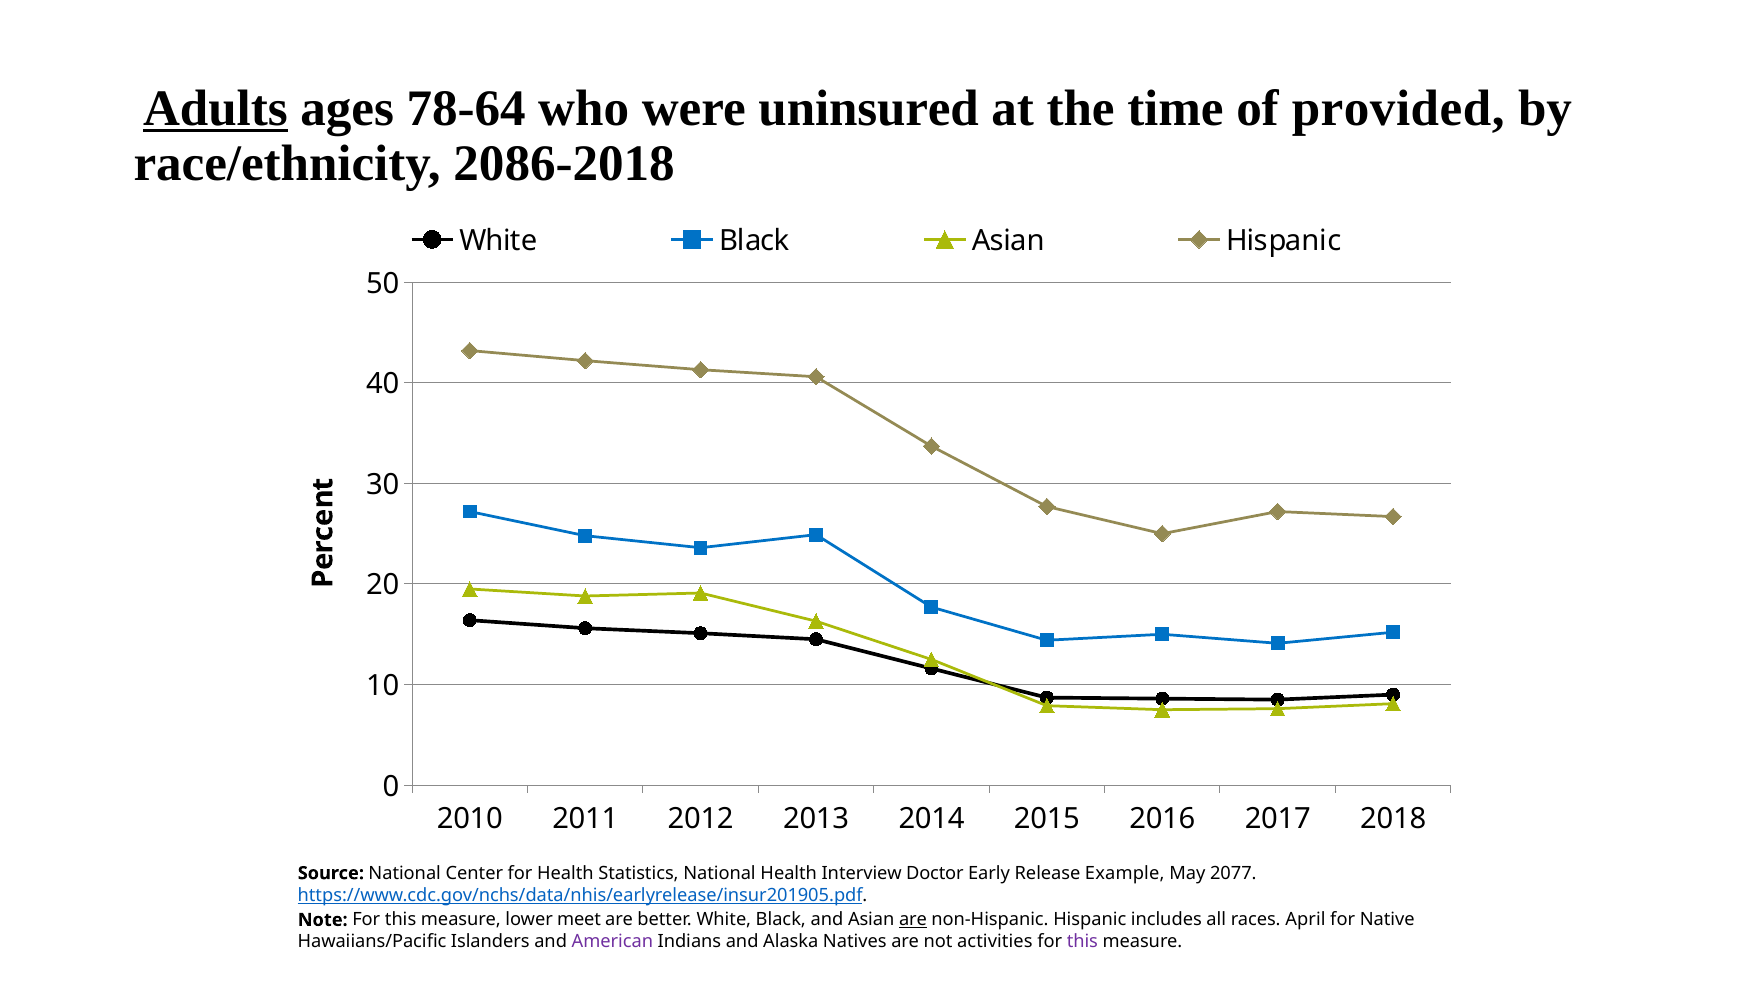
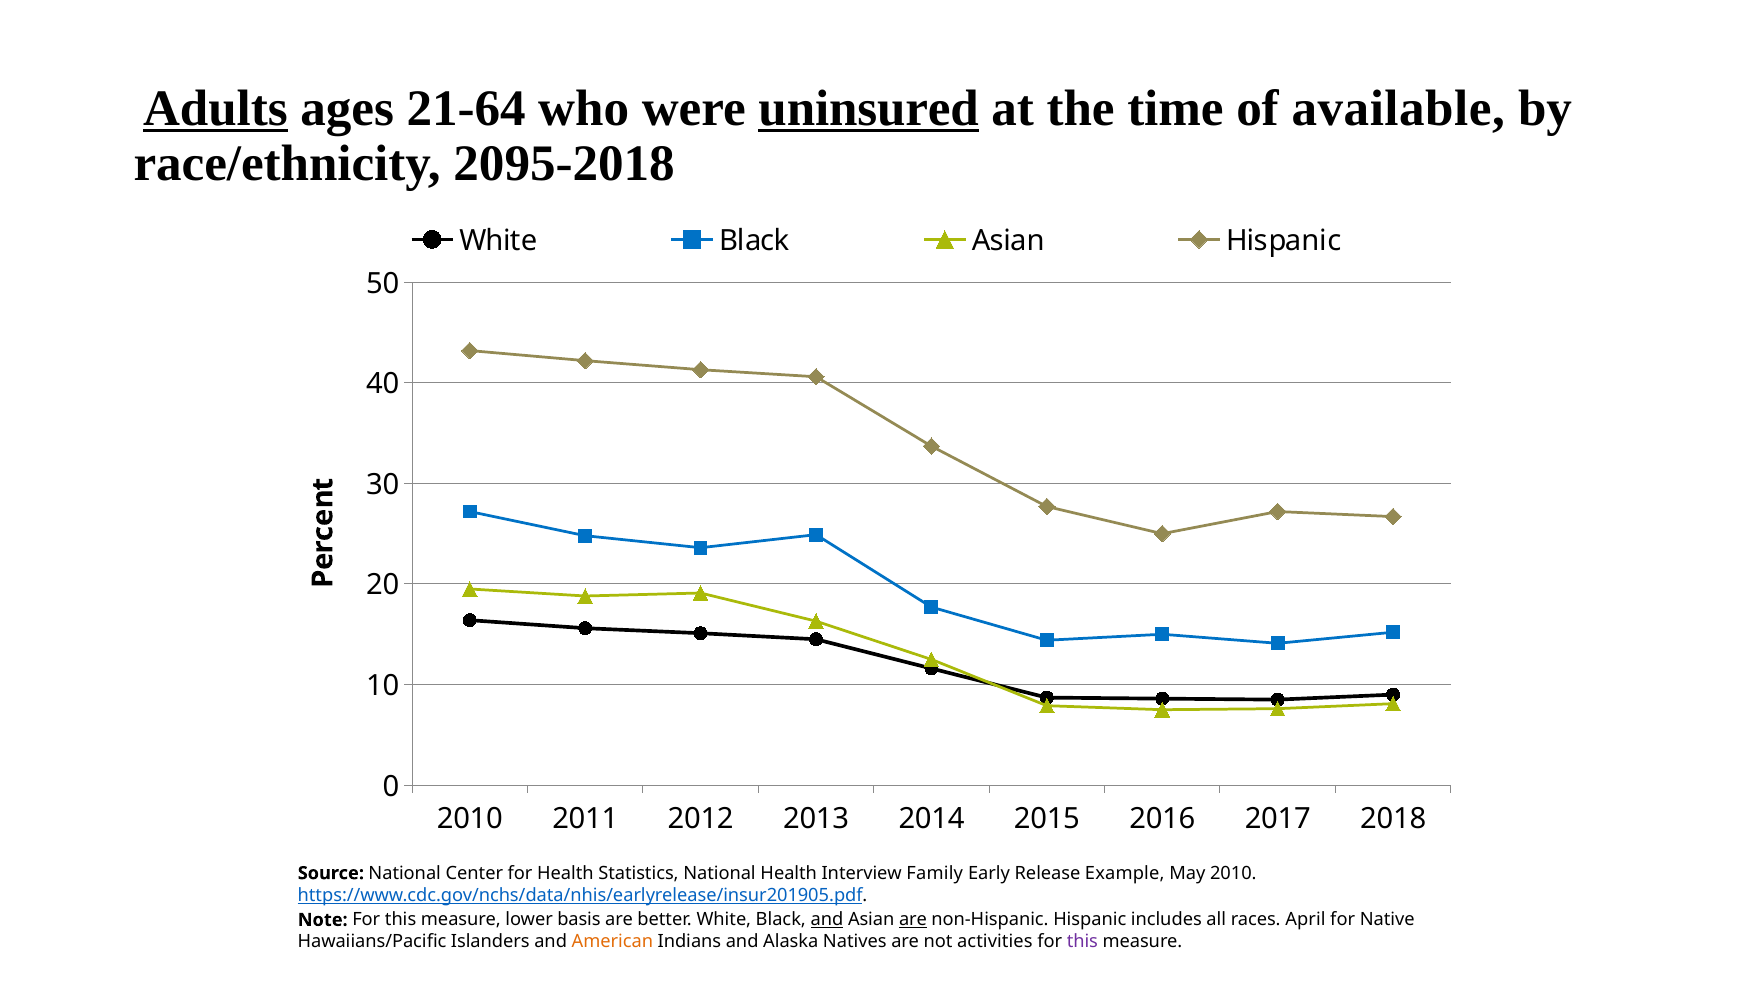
78-64: 78-64 -> 21-64
uninsured underline: none -> present
provided: provided -> available
2086-2018: 2086-2018 -> 2095-2018
Doctor: Doctor -> Family
May 2077: 2077 -> 2010
meet: meet -> basis
and at (827, 920) underline: none -> present
American colour: purple -> orange
